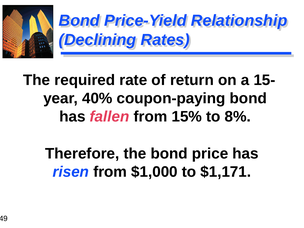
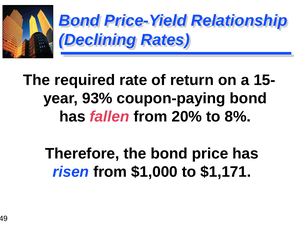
40%: 40% -> 93%
15%: 15% -> 20%
